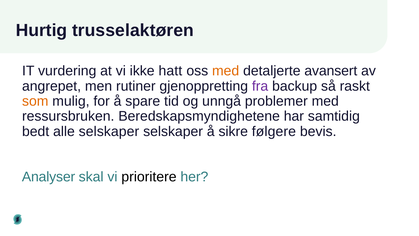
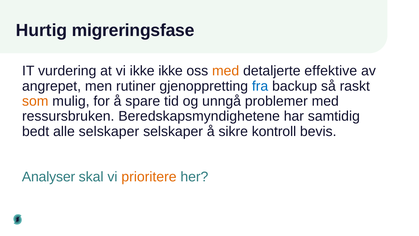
trusselaktøren: trusselaktøren -> migreringsfase
ikke hatt: hatt -> ikke
avansert: avansert -> effektive
fra colour: purple -> blue
følgere: følgere -> kontroll
prioritere colour: black -> orange
